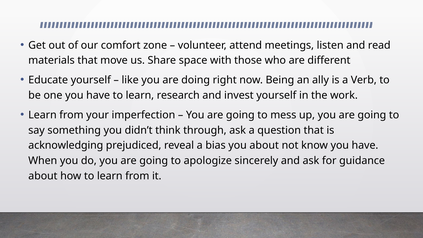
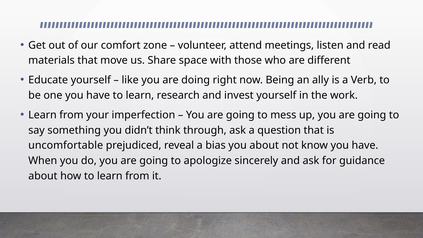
acknowledging: acknowledging -> uncomfortable
